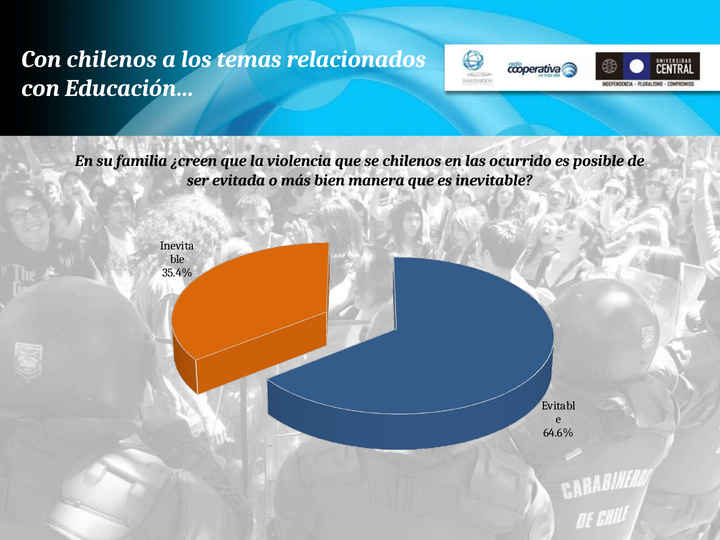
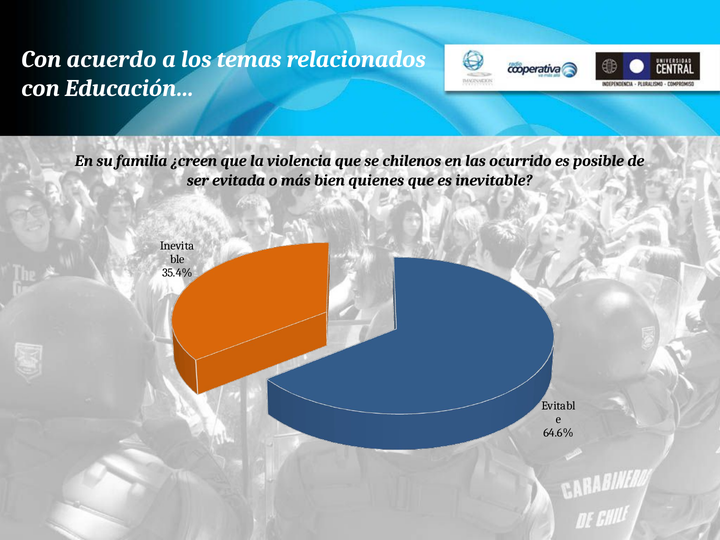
Con chilenos: chilenos -> acuerdo
manera: manera -> quienes
